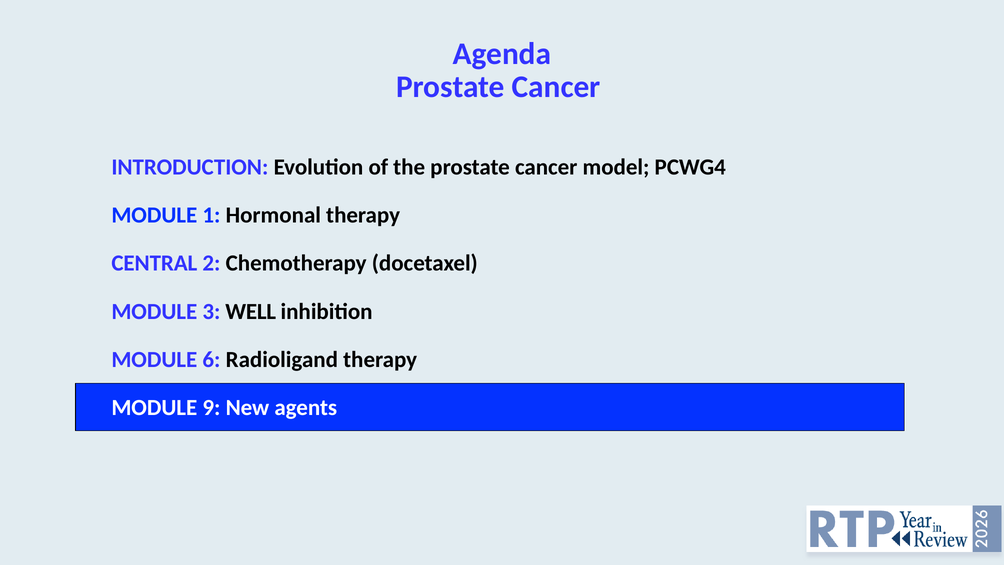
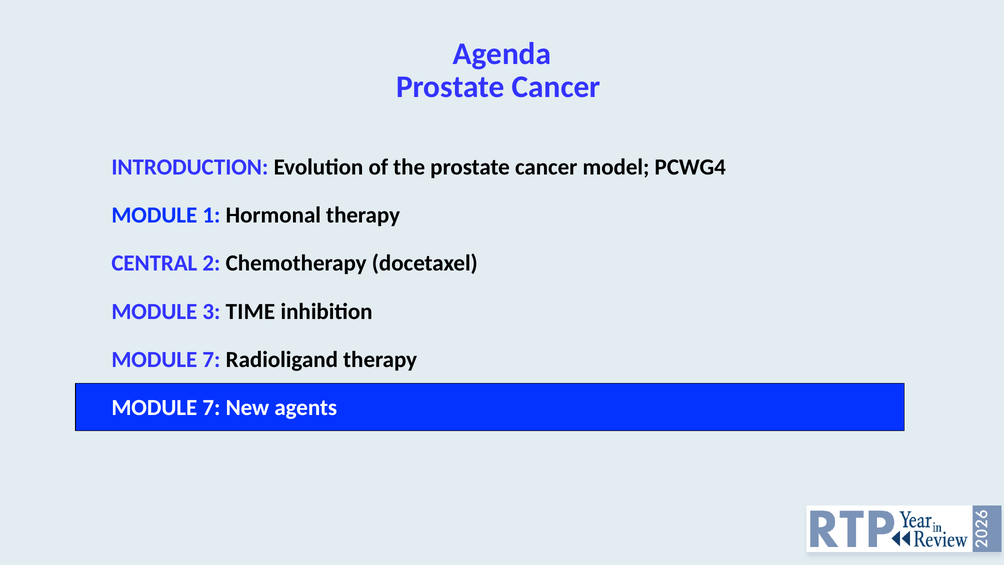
WELL: WELL -> TIME
6 at (211, 359): 6 -> 7
9 at (211, 408): 9 -> 7
